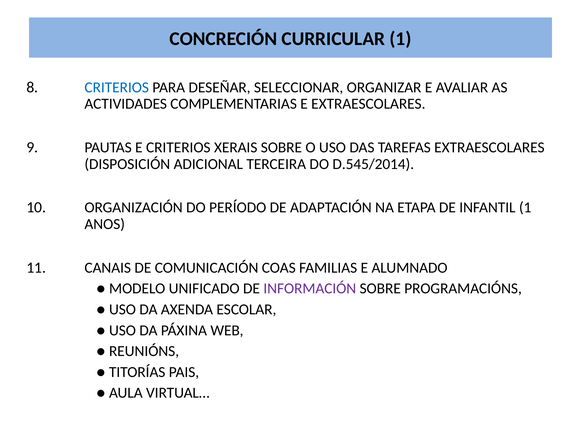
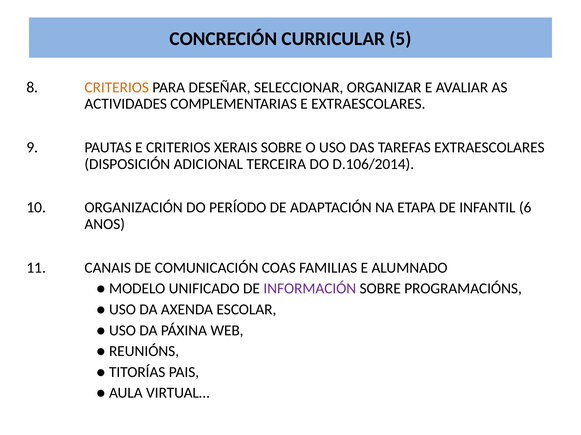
CURRICULAR 1: 1 -> 5
CRITERIOS at (117, 88) colour: blue -> orange
D.545/2014: D.545/2014 -> D.106/2014
INFANTIL 1: 1 -> 6
